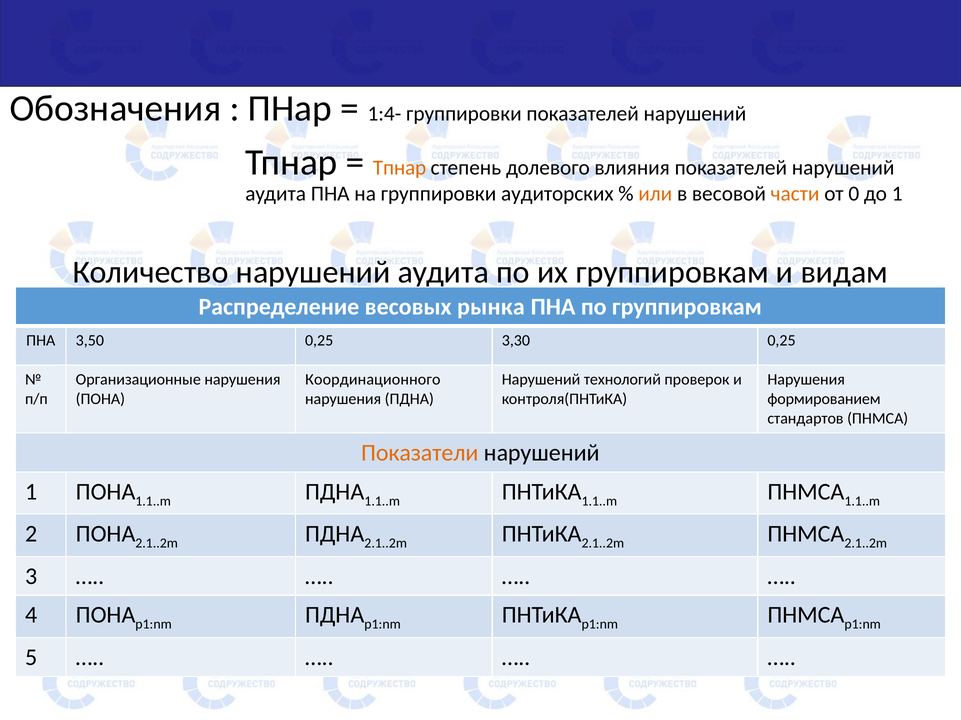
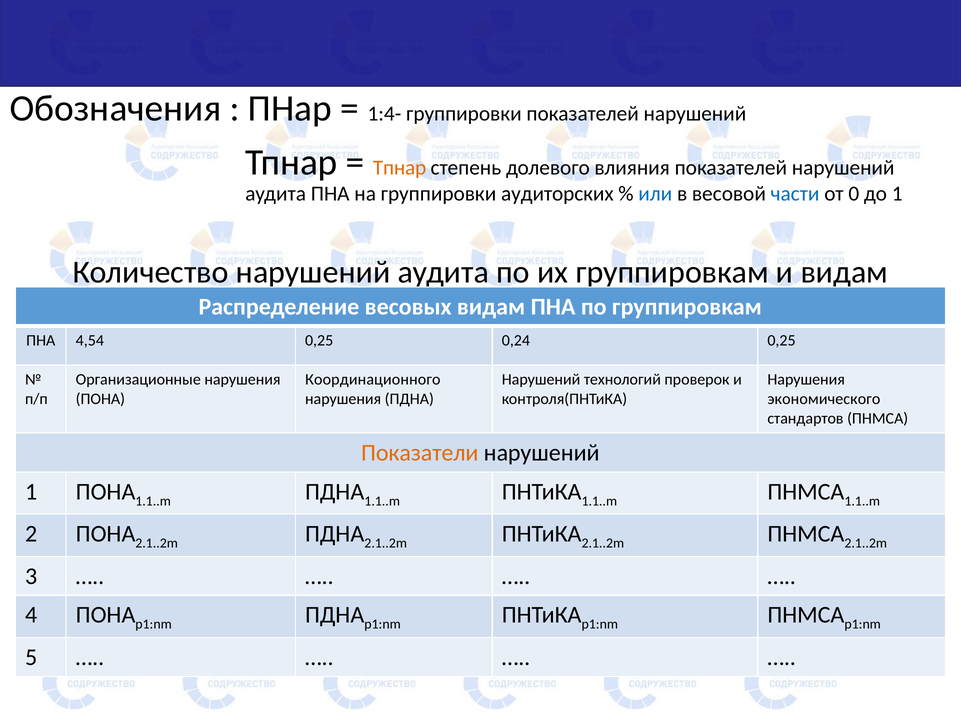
или colour: orange -> blue
части colour: orange -> blue
весовых рынка: рынка -> видам
3,50: 3,50 -> 4,54
3,30: 3,30 -> 0,24
формированием: формированием -> экономического
